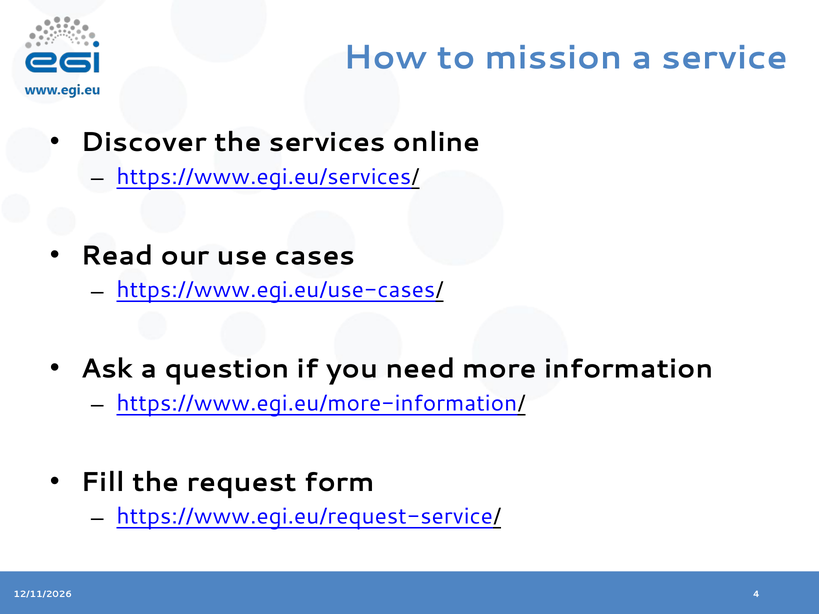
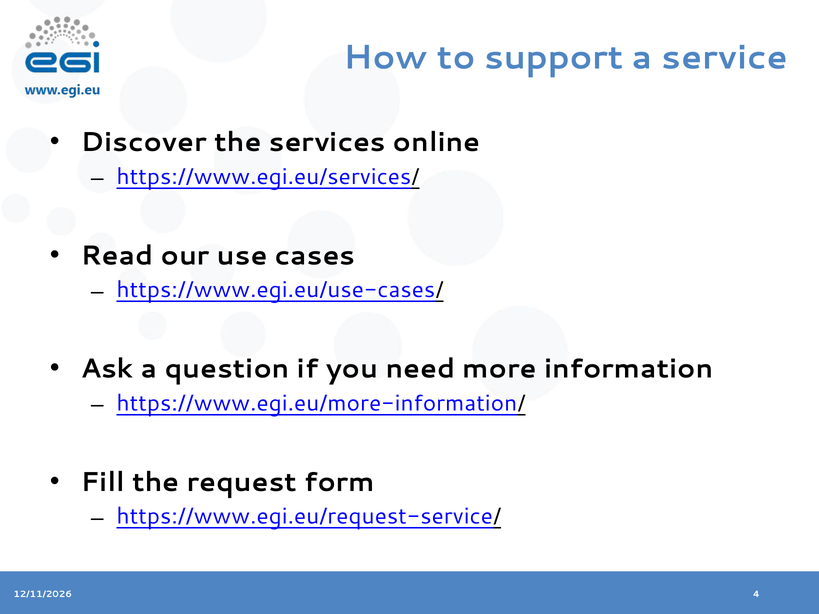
mission: mission -> support
